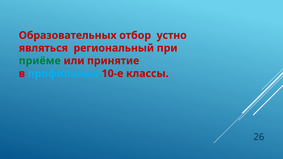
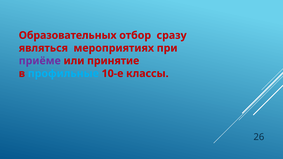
устно: устно -> сразу
региональный: региональный -> мероприятиях
приёме colour: green -> purple
